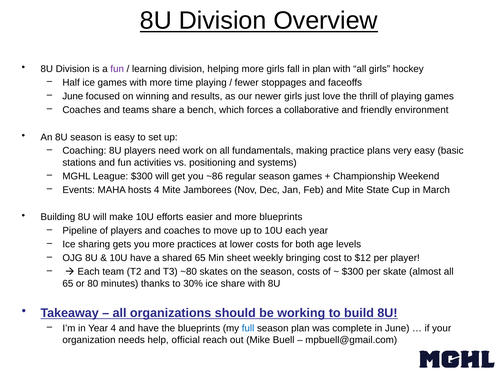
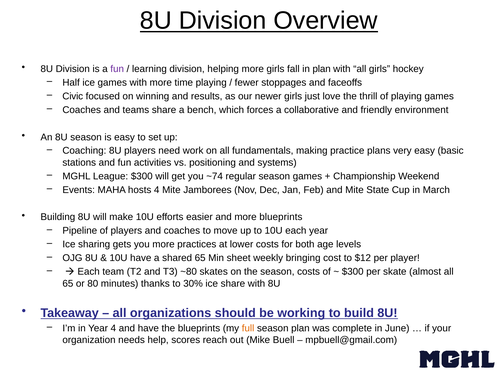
June at (73, 96): June -> Civic
~86: ~86 -> ~74
full colour: blue -> orange
official: official -> scores
